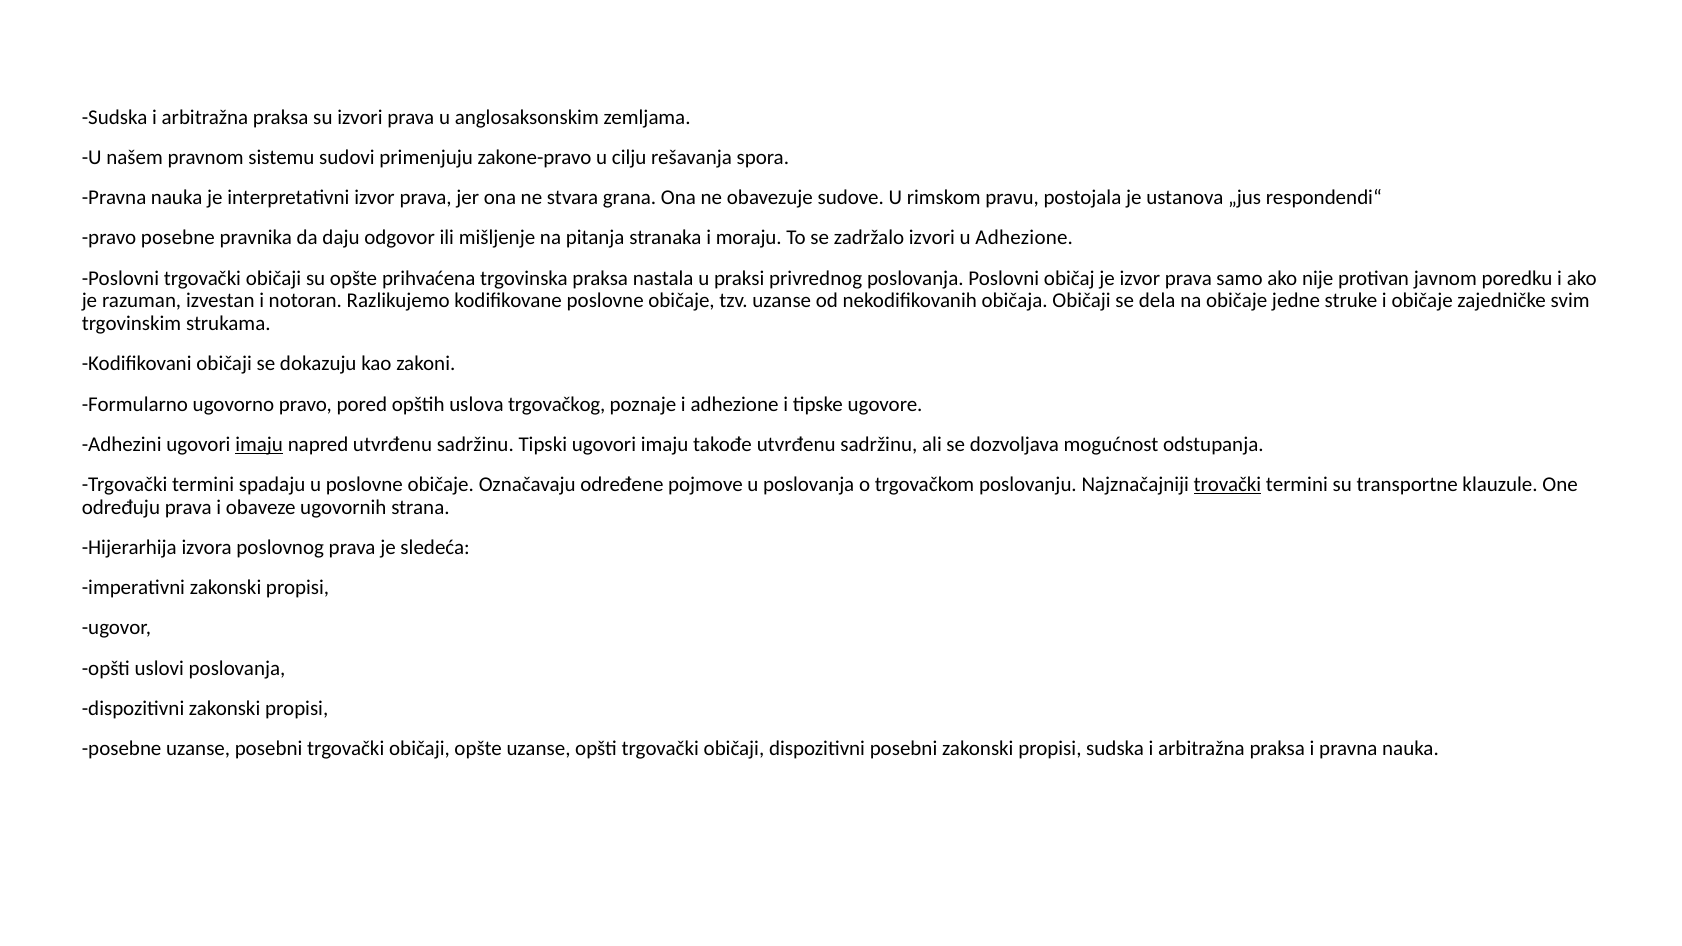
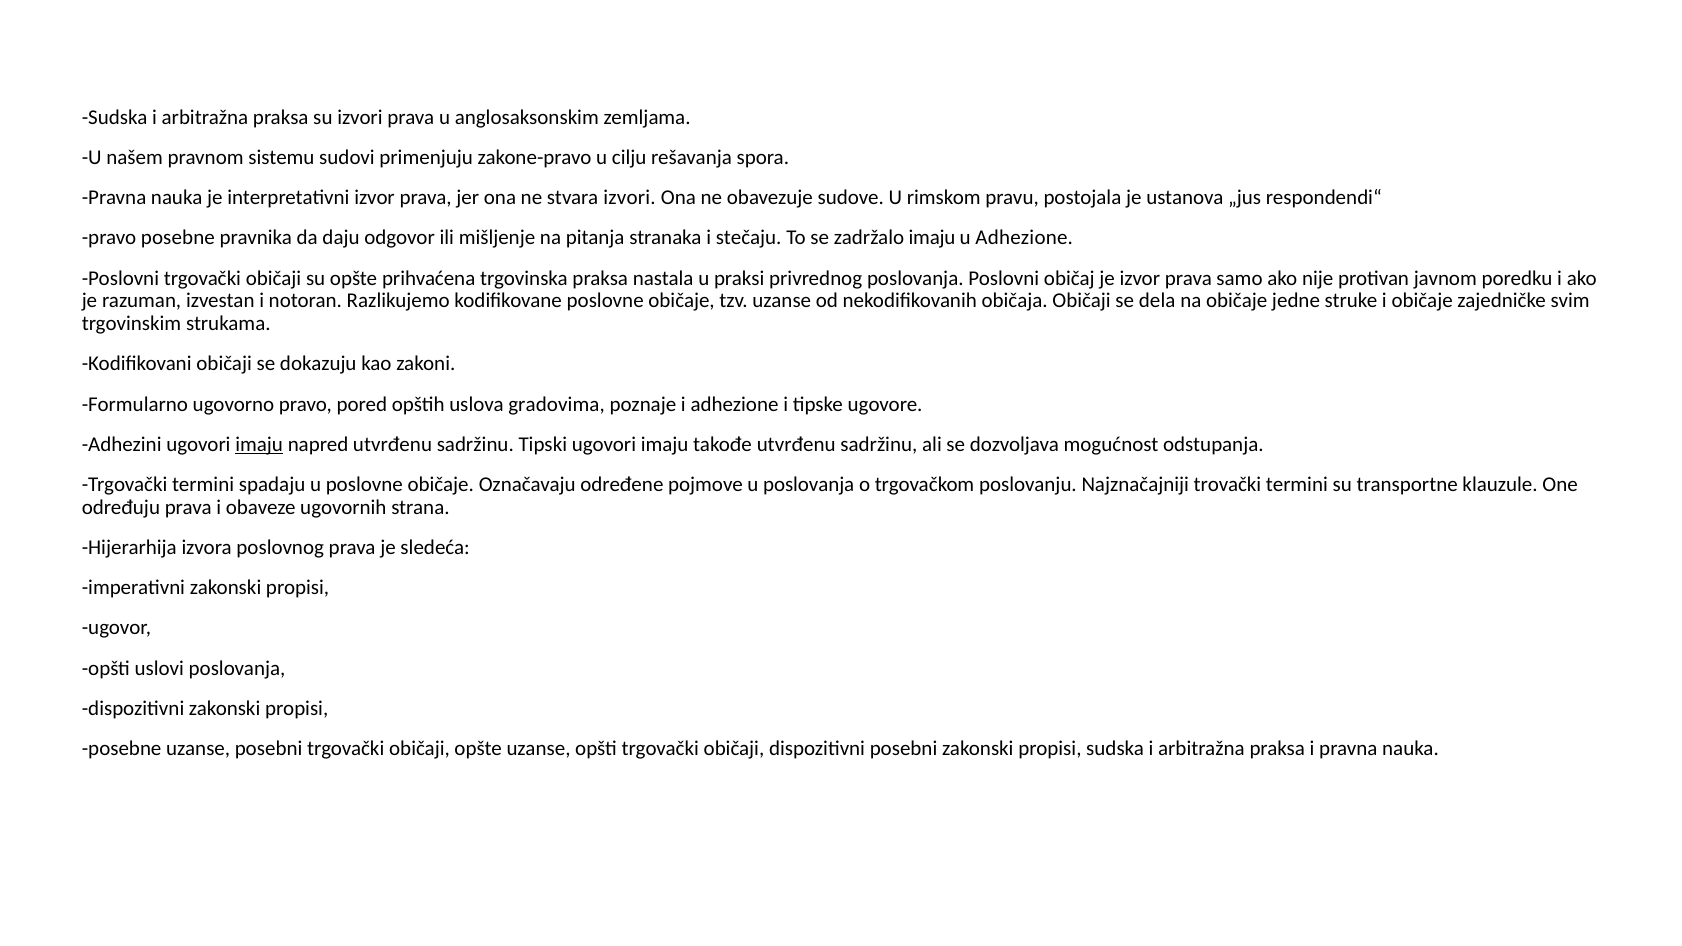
stvara grana: grana -> izvori
moraju: moraju -> stečaju
zadržalo izvori: izvori -> imaju
trgovačkog: trgovačkog -> gradovima
trovački underline: present -> none
